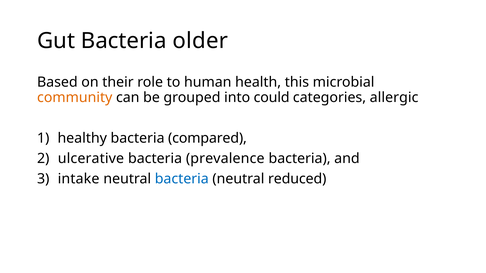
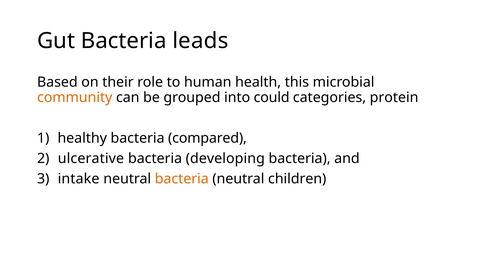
older: older -> leads
allergic: allergic -> protein
prevalence: prevalence -> developing
bacteria at (182, 179) colour: blue -> orange
reduced: reduced -> children
